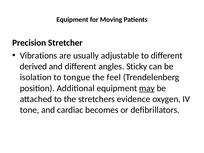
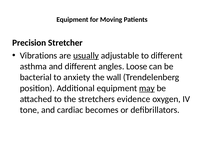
usually underline: none -> present
derived: derived -> asthma
Sticky: Sticky -> Loose
isolation: isolation -> bacterial
tongue: tongue -> anxiety
feel: feel -> wall
